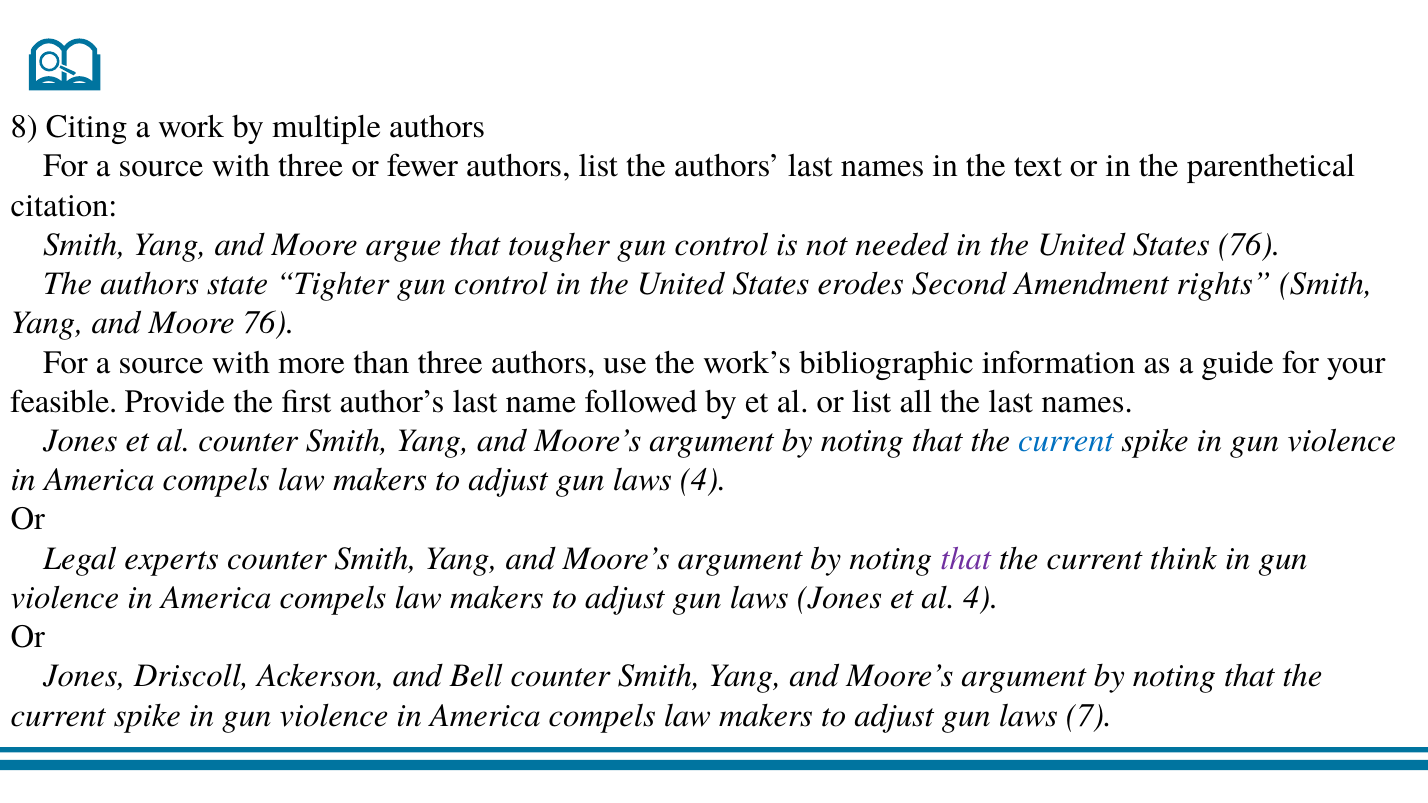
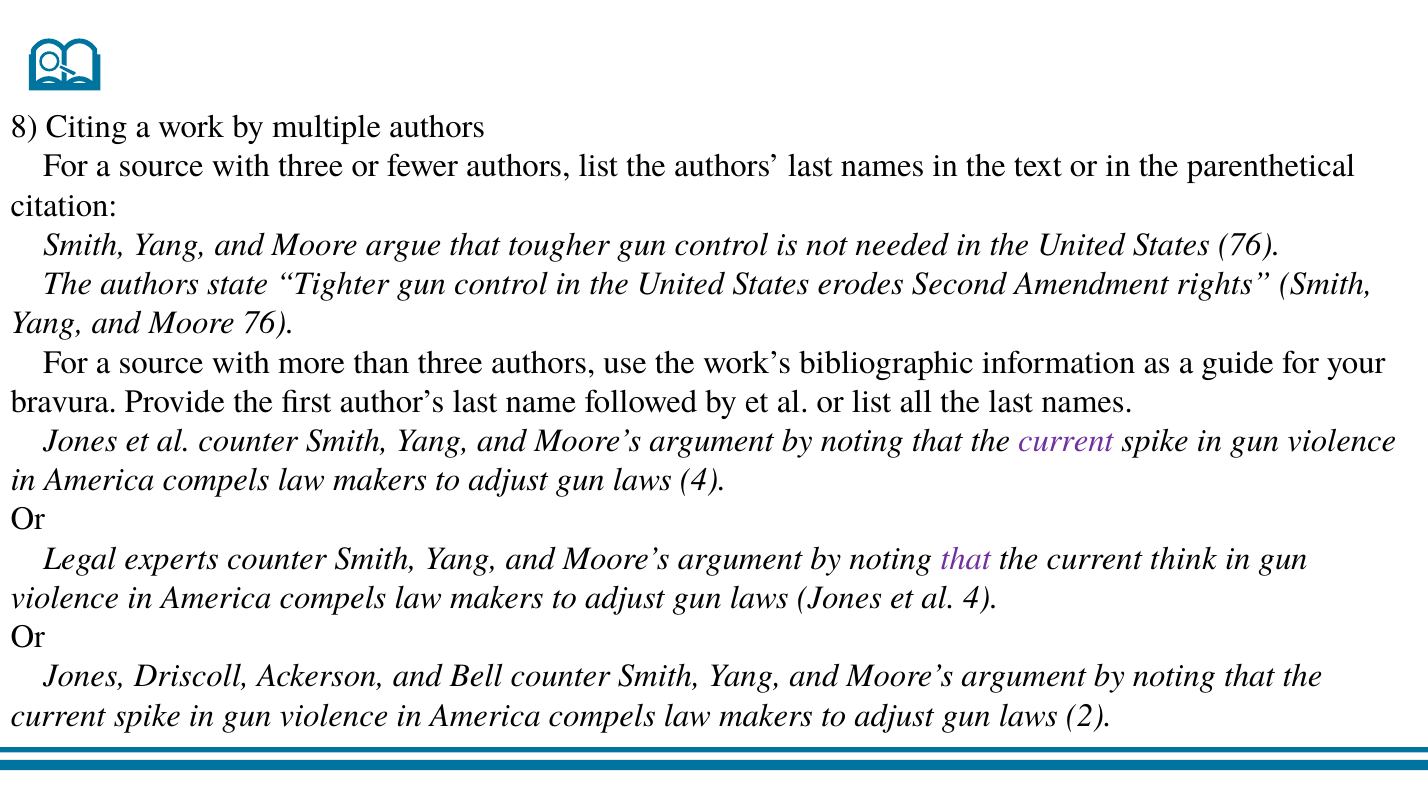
feasible: feasible -> bravura
current at (1066, 441) colour: blue -> purple
7: 7 -> 2
